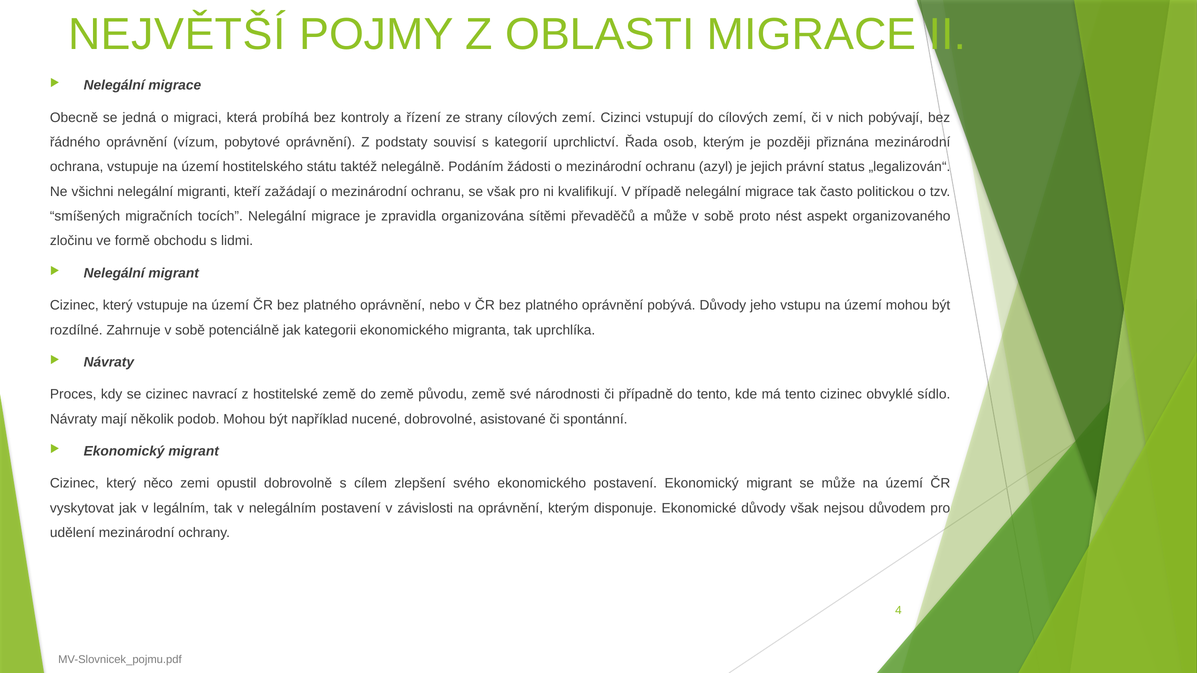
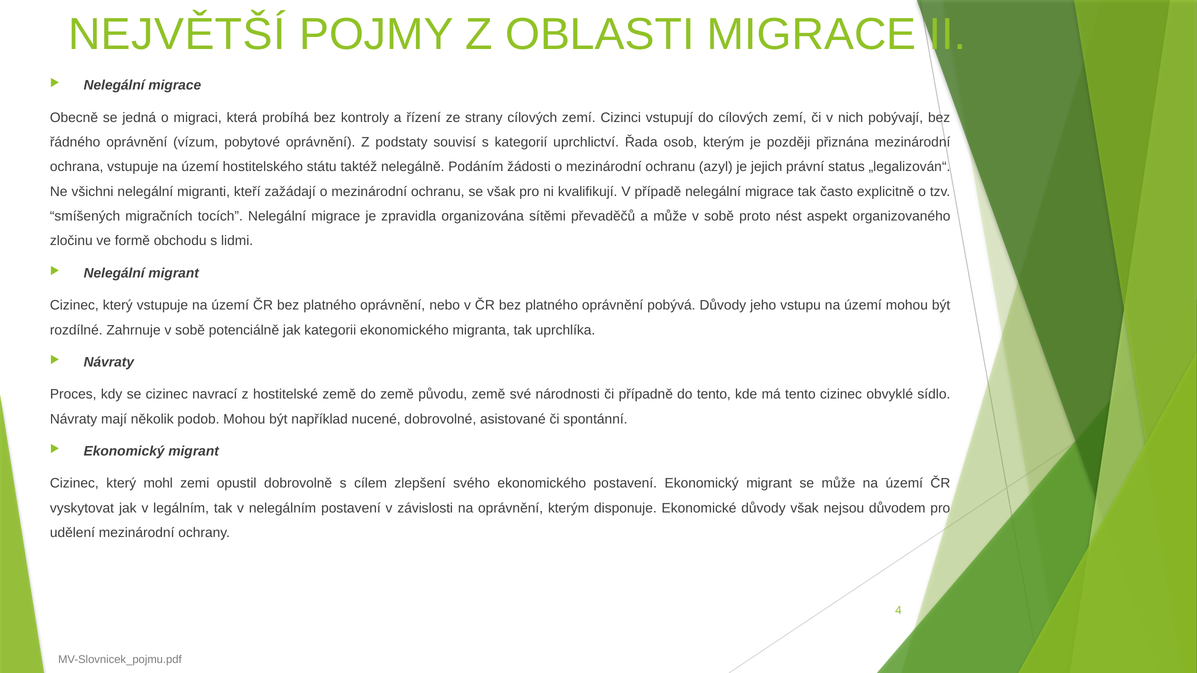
politickou: politickou -> explicitně
něco: něco -> mohl
